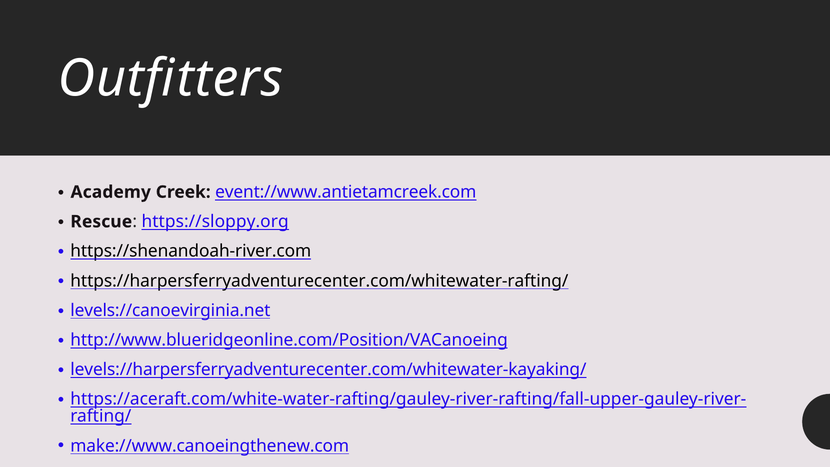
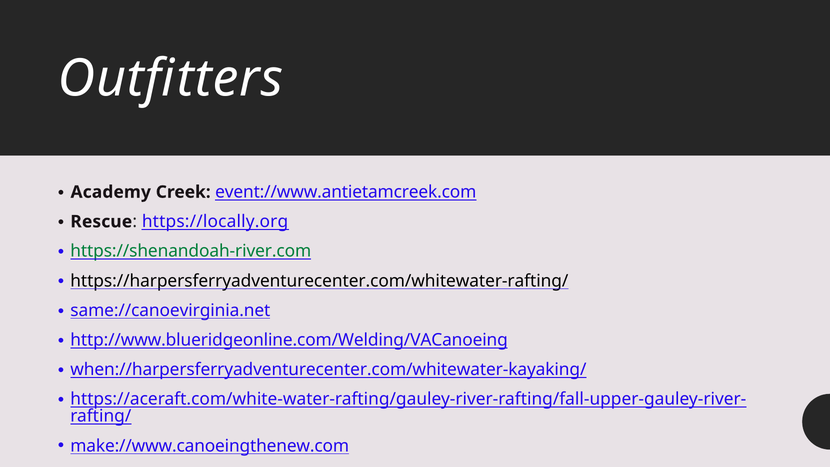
https://sloppy.org: https://sloppy.org -> https://locally.org
https://shenandoah-river.com colour: black -> green
levels://canoevirginia.net: levels://canoevirginia.net -> same://canoevirginia.net
http://www.blueridgeonline.com/Position/VACanoeing: http://www.blueridgeonline.com/Position/VACanoeing -> http://www.blueridgeonline.com/Welding/VACanoeing
levels://harpersferryadventurecenter.com/whitewater-kayaking/: levels://harpersferryadventurecenter.com/whitewater-kayaking/ -> when://harpersferryadventurecenter.com/whitewater-kayaking/
